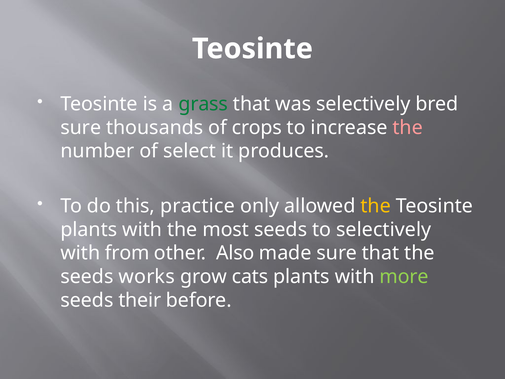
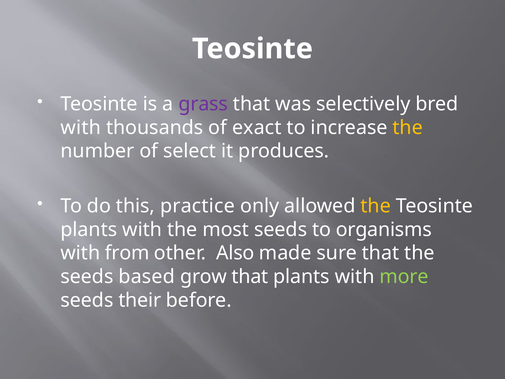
grass colour: green -> purple
sure at (81, 128): sure -> with
crops: crops -> exact
the at (408, 128) colour: pink -> yellow
to selectively: selectively -> organisms
works: works -> based
grow cats: cats -> that
